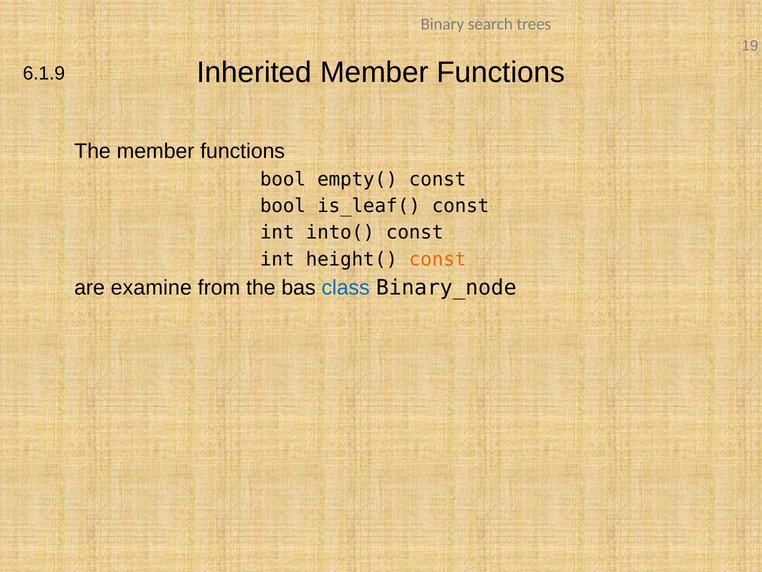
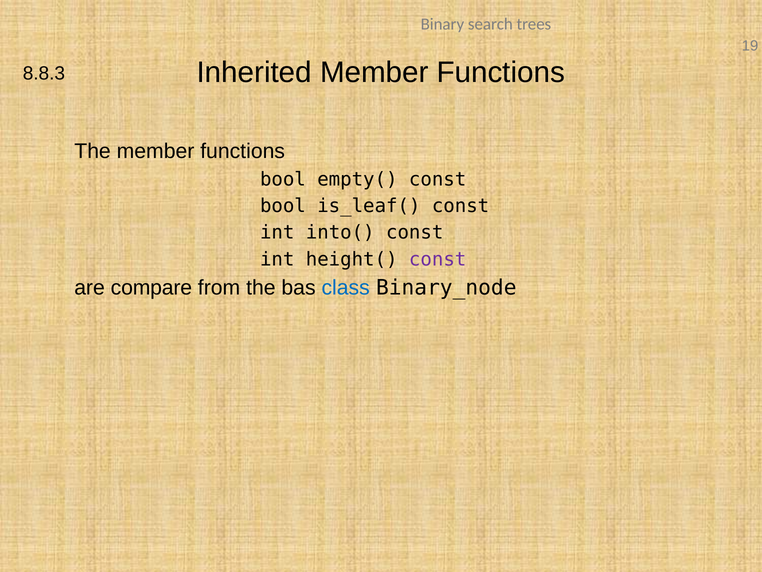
6.1.9: 6.1.9 -> 8.8.3
const at (438, 259) colour: orange -> purple
examine: examine -> compare
